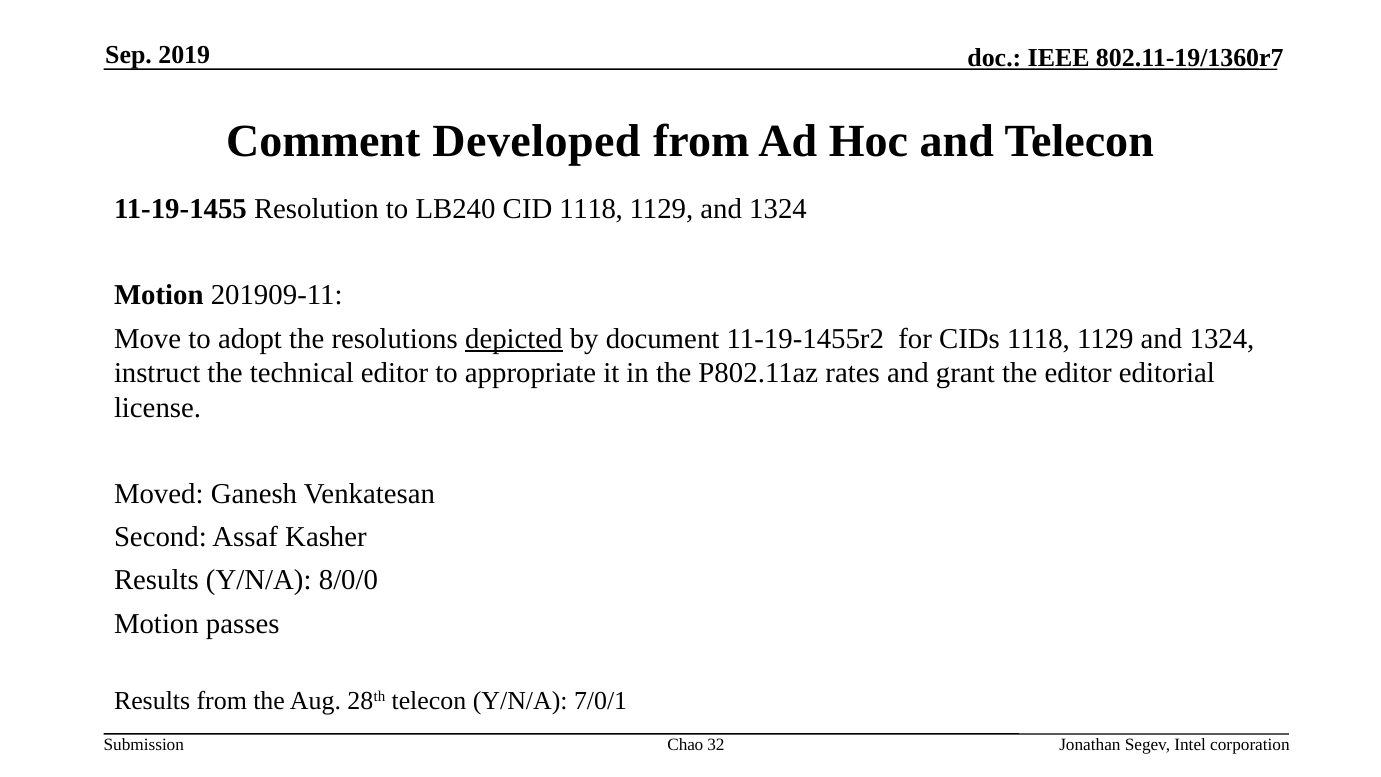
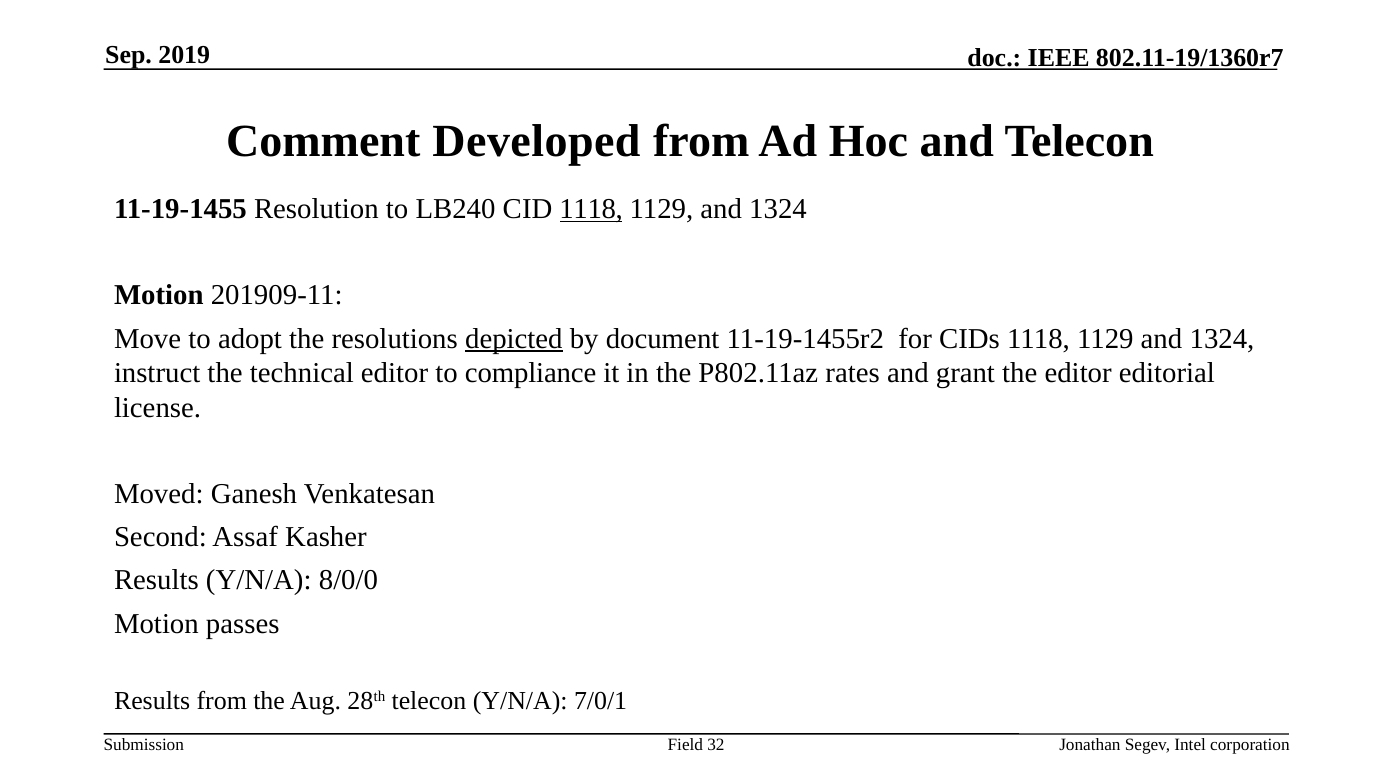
1118 at (591, 209) underline: none -> present
appropriate: appropriate -> compliance
Chao: Chao -> Field
